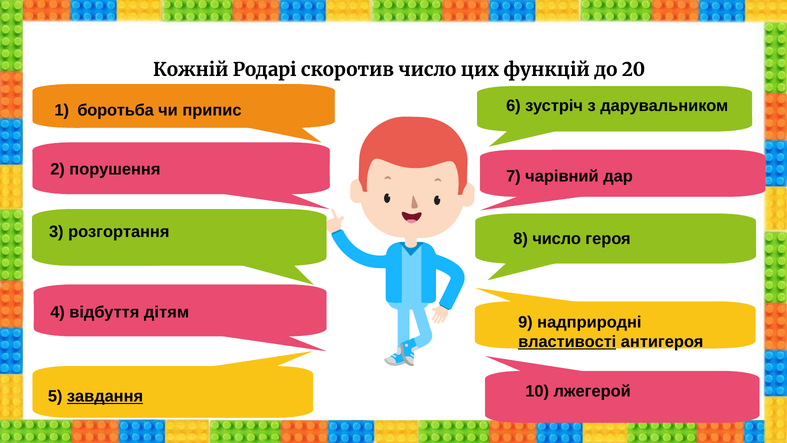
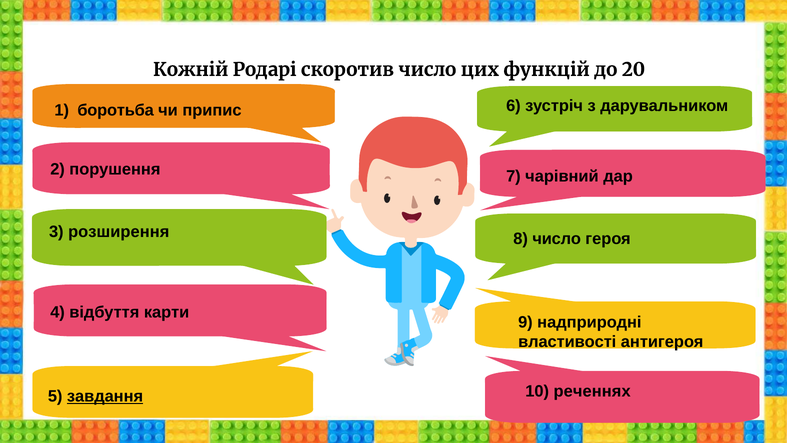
розгортання: розгортання -> розширення
дітям: дітям -> карти
властивості underline: present -> none
лжегерой: лжегерой -> реченнях
